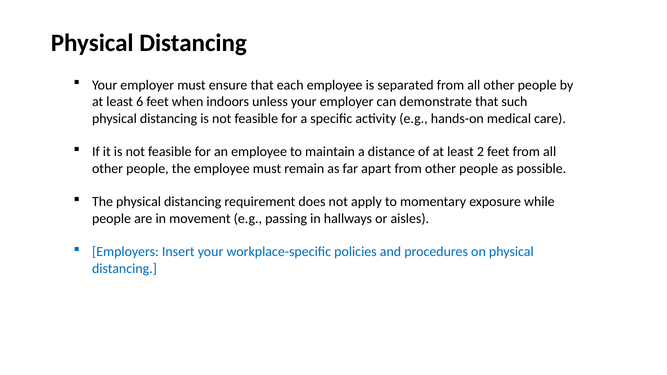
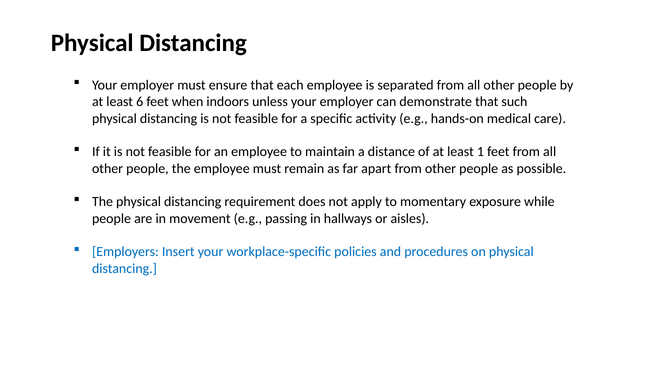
2: 2 -> 1
